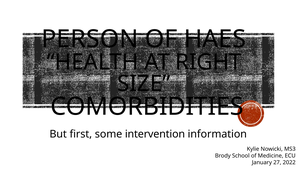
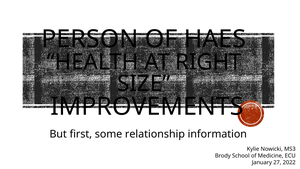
COMORBIDITIES: COMORBIDITIES -> IMPROVEMENTS
intervention: intervention -> relationship
